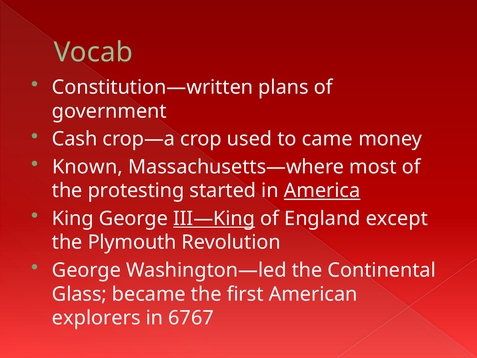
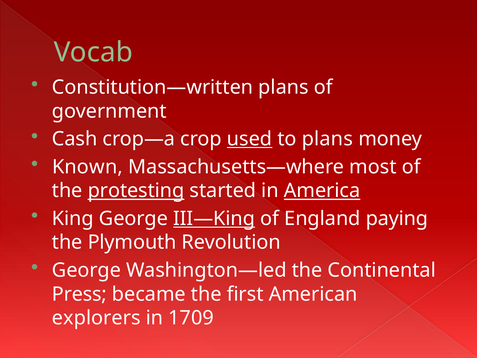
used underline: none -> present
to came: came -> plans
protesting underline: none -> present
except: except -> paying
Glass: Glass -> Press
6767: 6767 -> 1709
